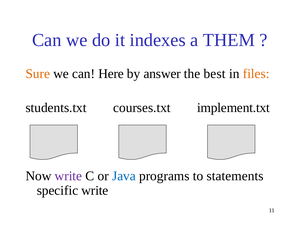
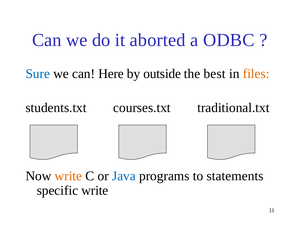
indexes: indexes -> aborted
THEM: THEM -> ODBC
Sure colour: orange -> blue
answer: answer -> outside
implement.txt: implement.txt -> traditional.txt
write at (68, 176) colour: purple -> orange
